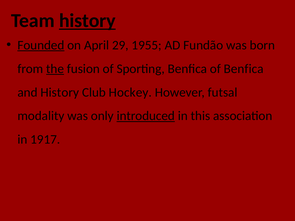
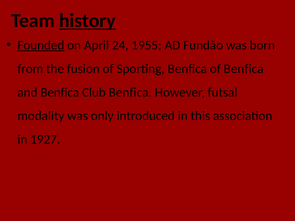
29: 29 -> 24
the underline: present -> none
and History: History -> Benfica
Club Hockey: Hockey -> Benfica
introduced underline: present -> none
1917: 1917 -> 1927
